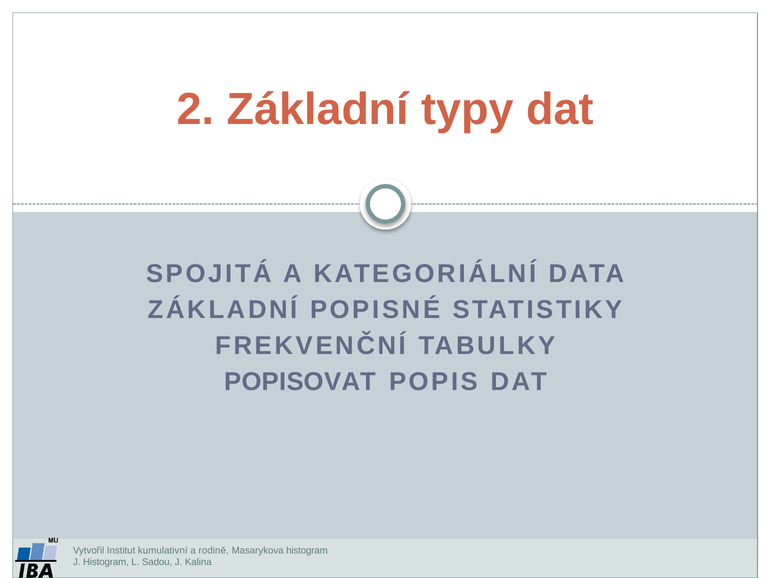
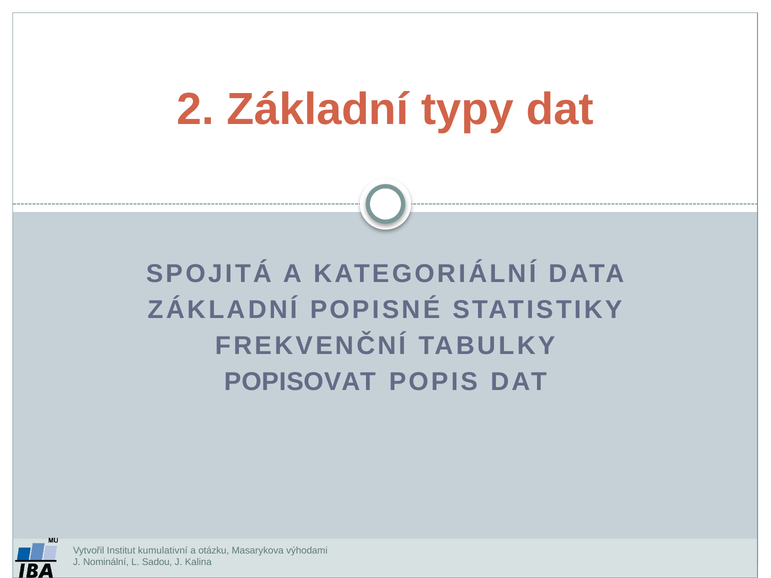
rodině: rodině -> otázku
Masarykova histogram: histogram -> výhodami
J Histogram: Histogram -> Nominální
